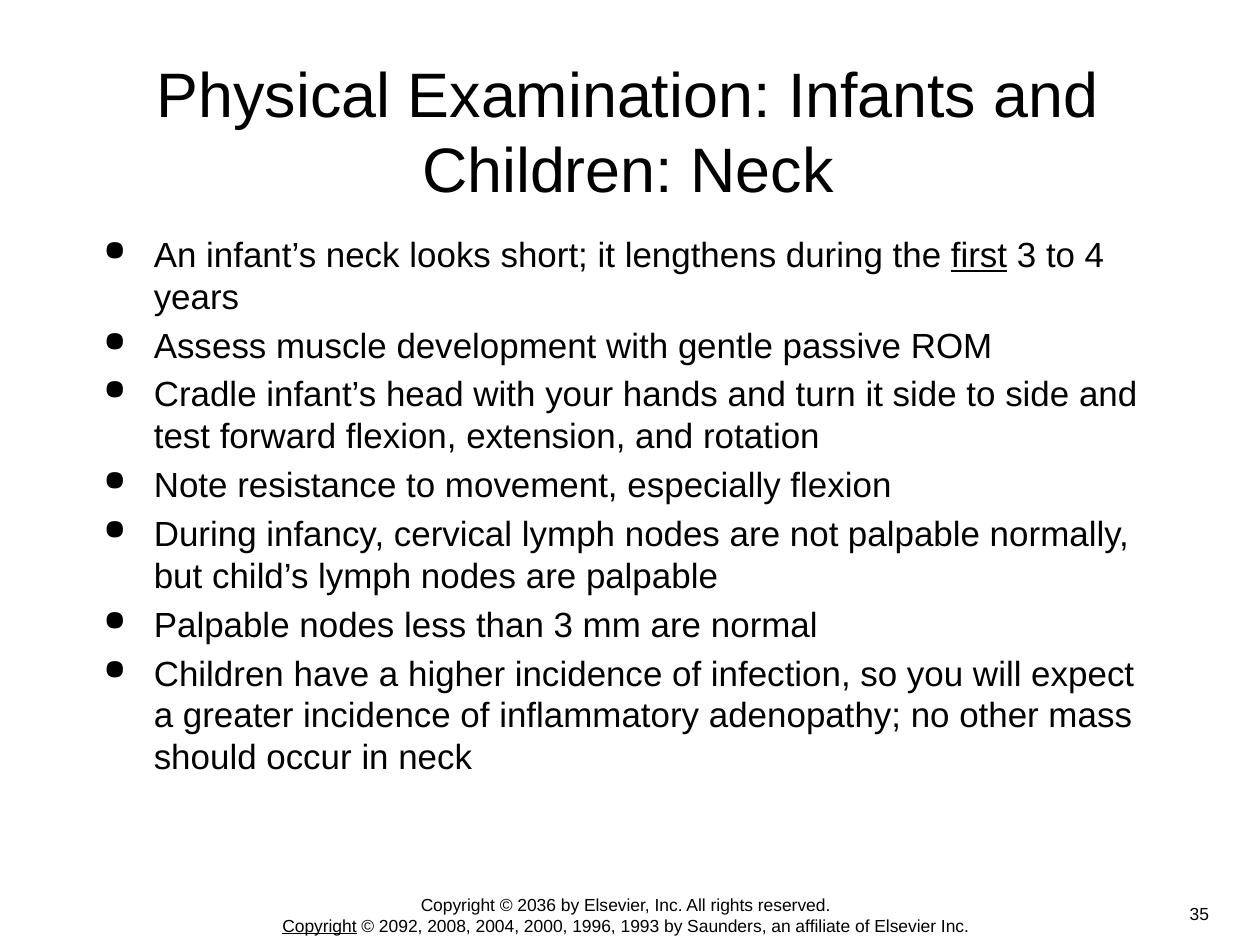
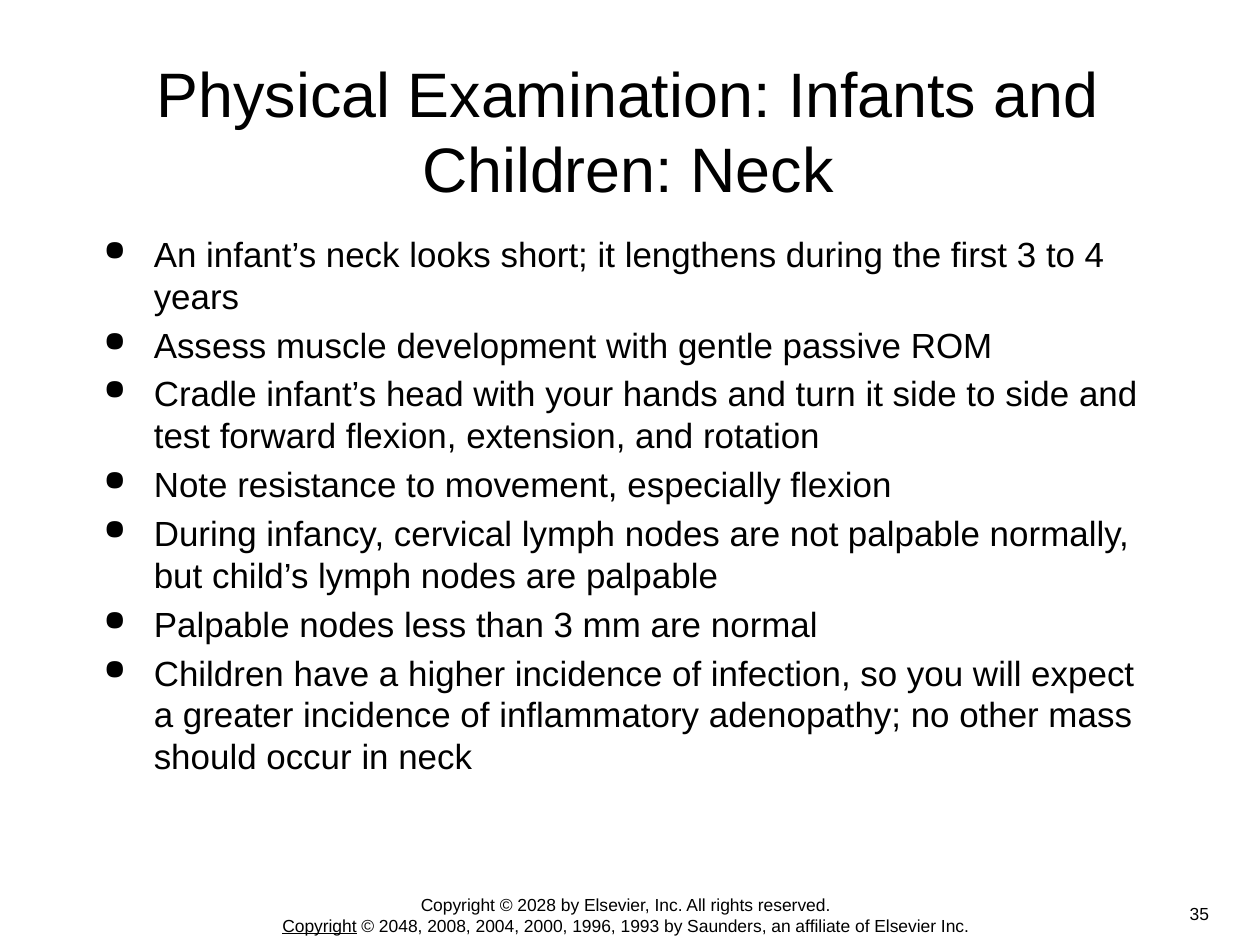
first underline: present -> none
2036: 2036 -> 2028
2092: 2092 -> 2048
